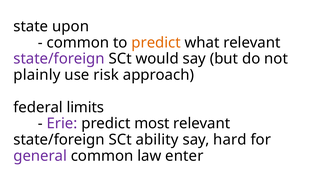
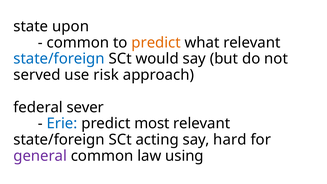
state/foreign at (59, 59) colour: purple -> blue
plainly: plainly -> served
limits: limits -> sever
Erie colour: purple -> blue
ability: ability -> acting
enter: enter -> using
